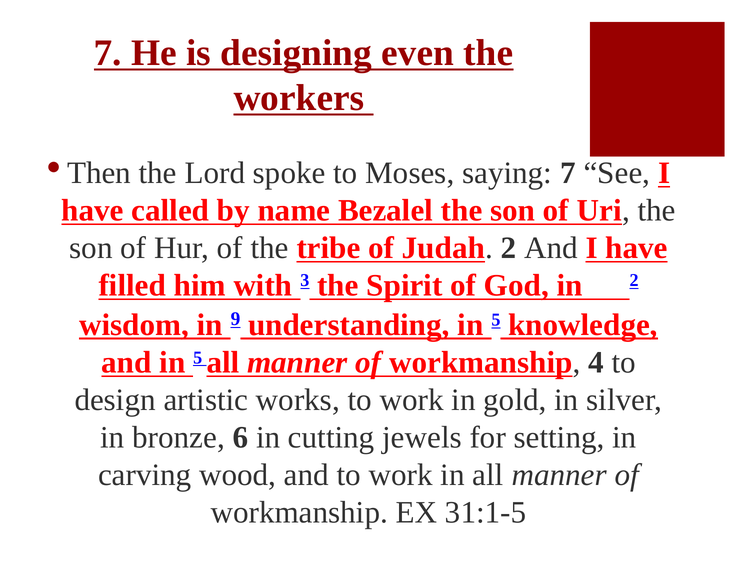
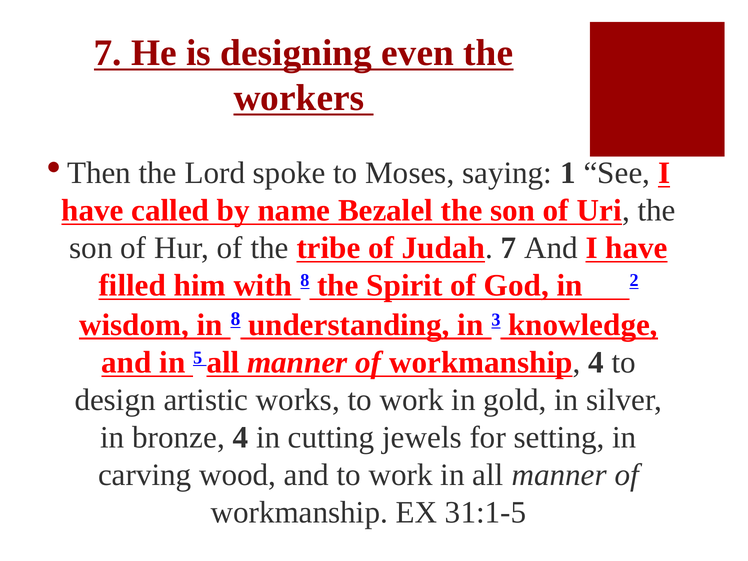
saying 7: 7 -> 1
Judah 2: 2 -> 7
with 3: 3 -> 8
in 9: 9 -> 8
understanding in 5: 5 -> 3
bronze 6: 6 -> 4
